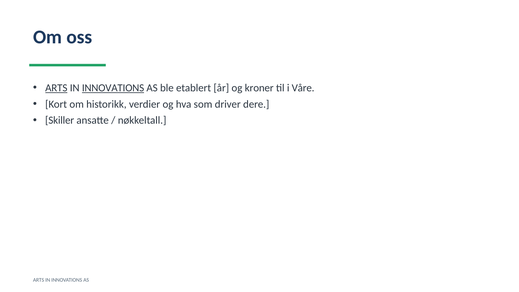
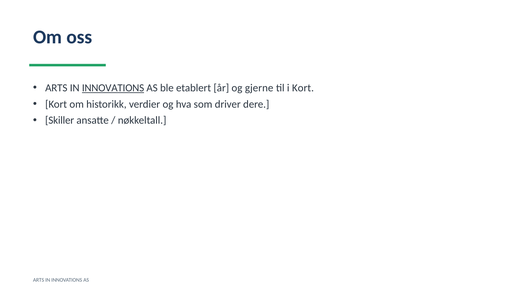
ARTS at (56, 88) underline: present -> none
kroner: kroner -> gjerne
i Våre: Våre -> Kort
